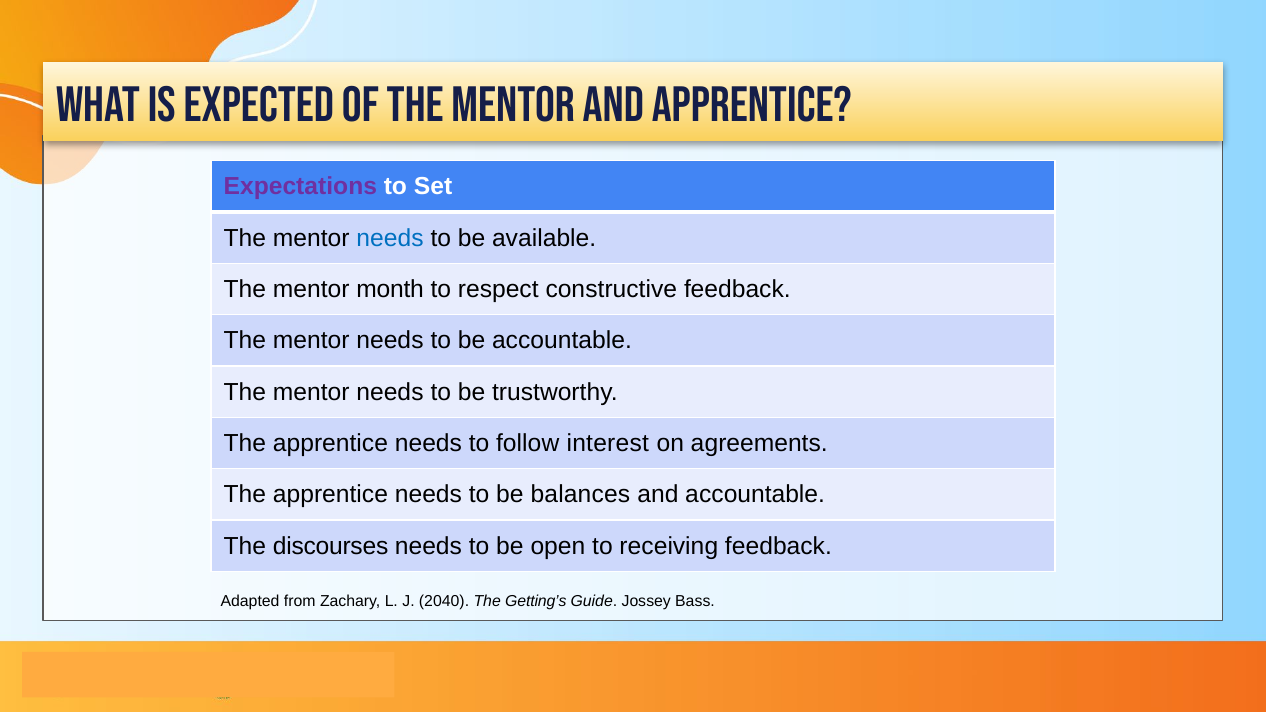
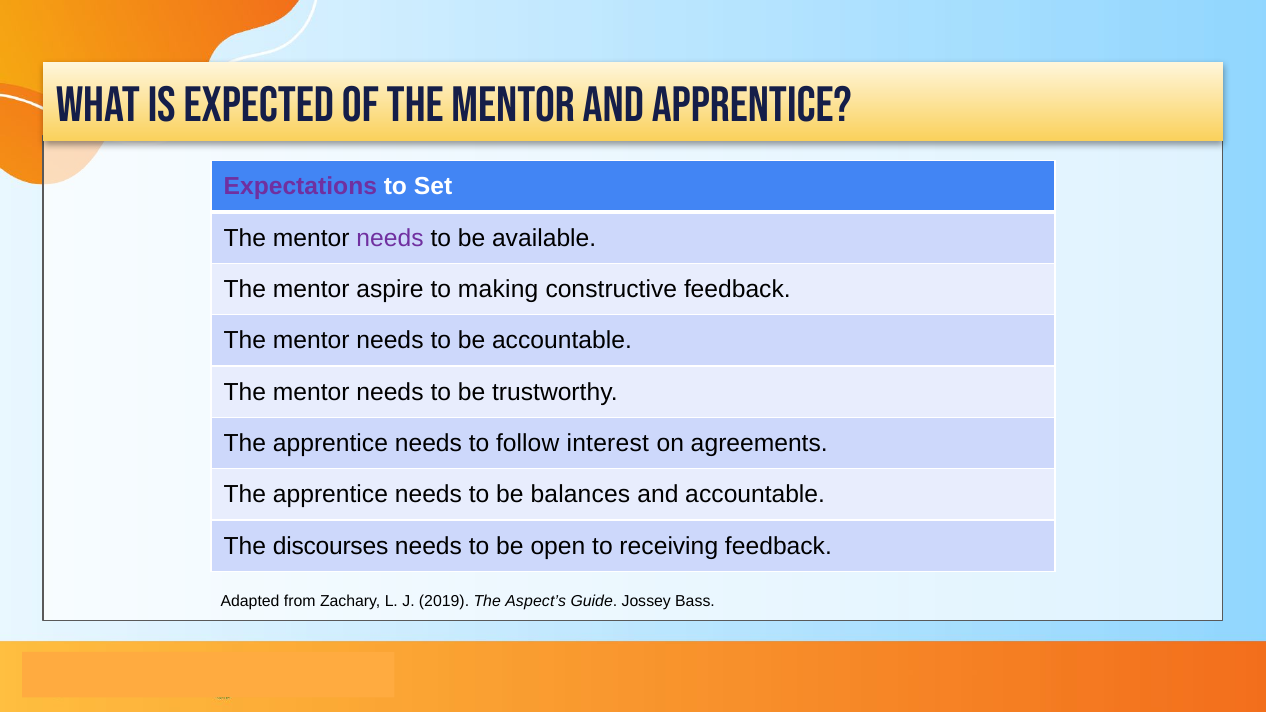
needs at (390, 238) colour: blue -> purple
month: month -> aspire
respect: respect -> making
2040: 2040 -> 2019
Getting’s: Getting’s -> Aspect’s
